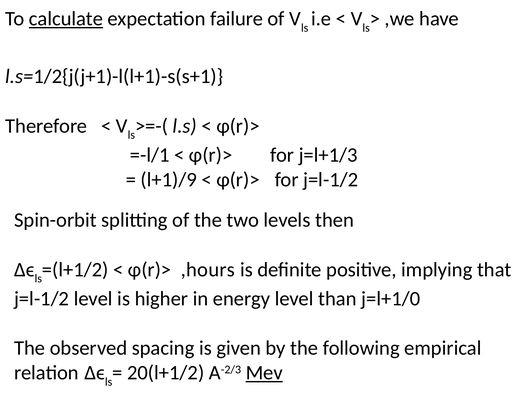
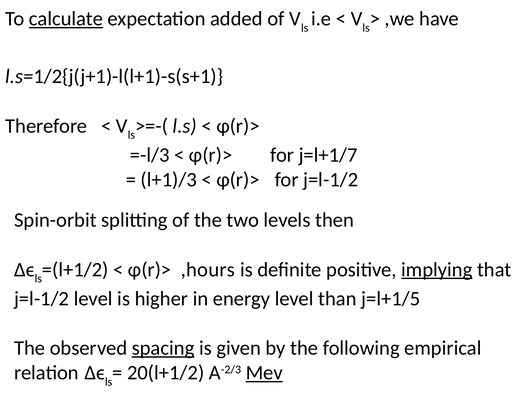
failure: failure -> added
=-l/1: =-l/1 -> =-l/3
j=l+1/3: j=l+1/3 -> j=l+1/7
l+1)/9: l+1)/9 -> l+1)/3
implying underline: none -> present
j=l+1/0: j=l+1/0 -> j=l+1/5
spacing underline: none -> present
